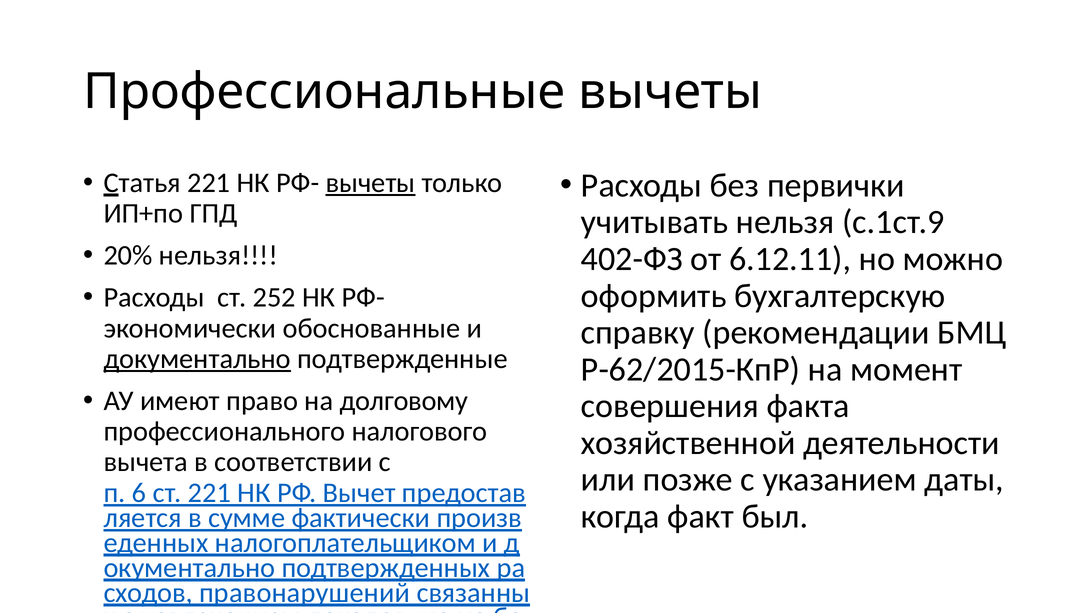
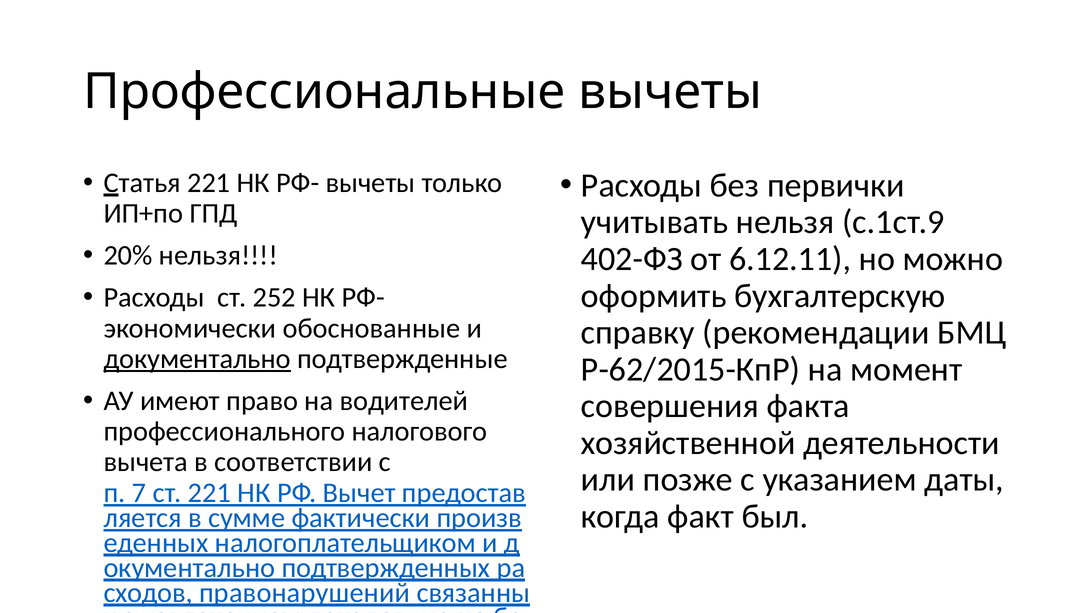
вычеты at (371, 183) underline: present -> none
долговому: долговому -> водителей
6: 6 -> 7
